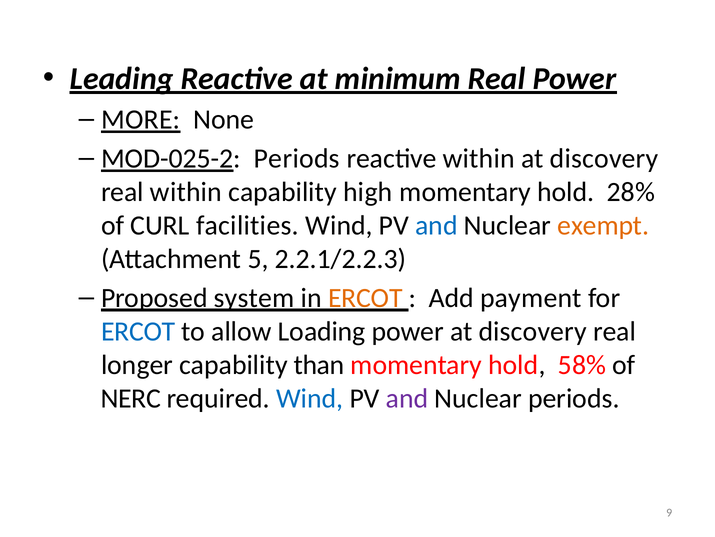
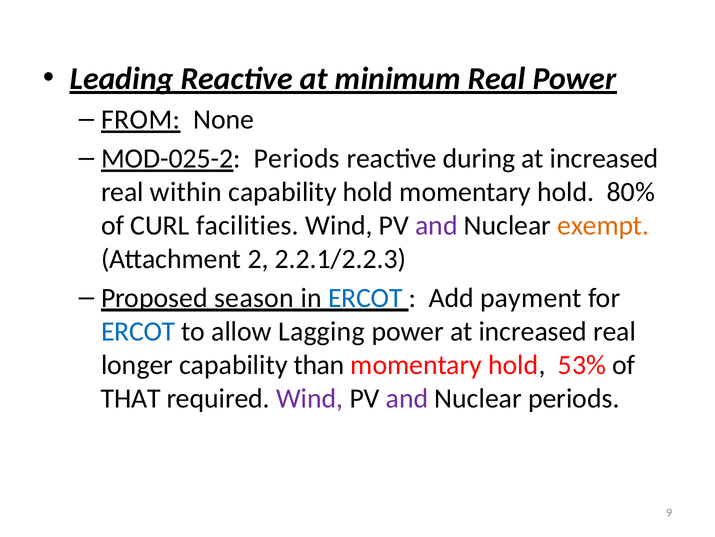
MORE: MORE -> FROM
reactive within: within -> during
discovery at (604, 159): discovery -> increased
capability high: high -> hold
28%: 28% -> 80%
and at (436, 225) colour: blue -> purple
5: 5 -> 2
system: system -> season
ERCOT at (365, 298) colour: orange -> blue
Loading: Loading -> Lagging
power at discovery: discovery -> increased
58%: 58% -> 53%
NERC: NERC -> THAT
Wind at (310, 398) colour: blue -> purple
